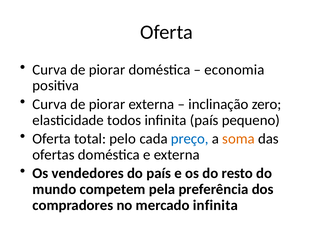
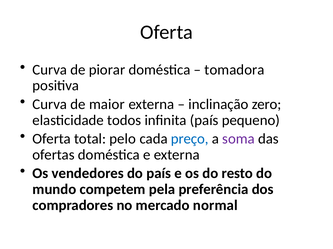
economia: economia -> tomadora
piorar at (107, 105): piorar -> maior
soma colour: orange -> purple
mercado infinita: infinita -> normal
